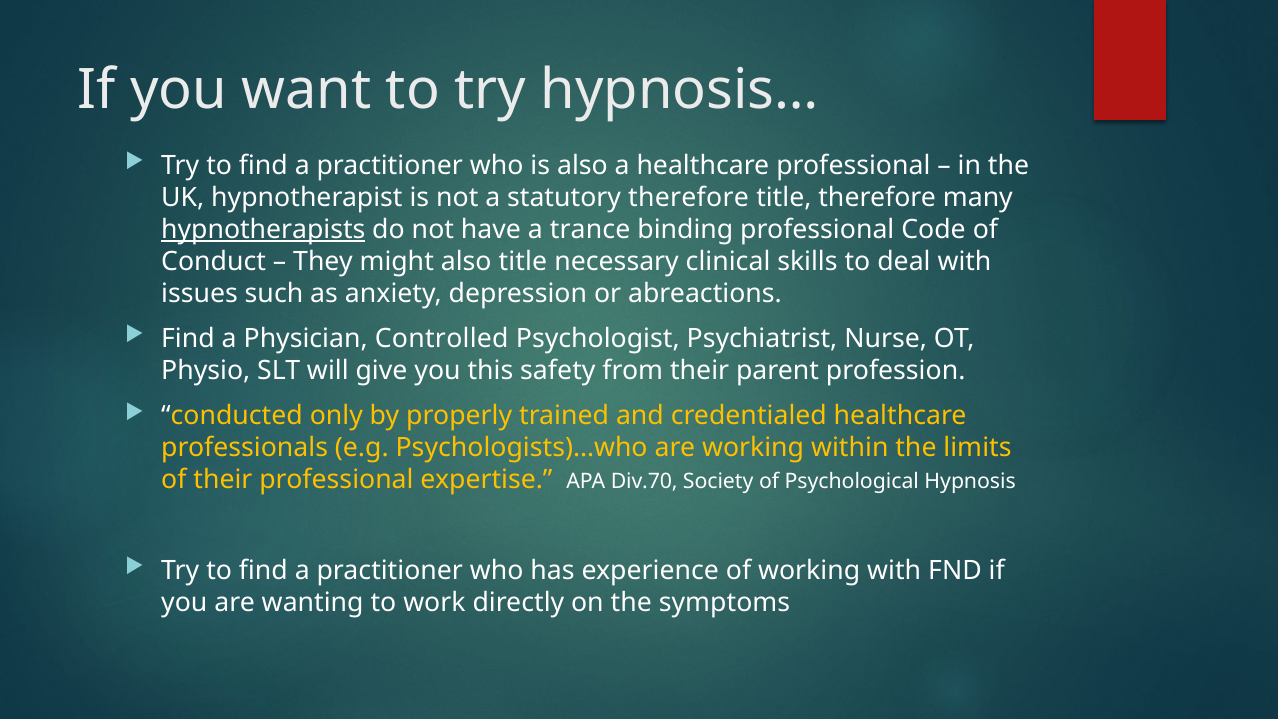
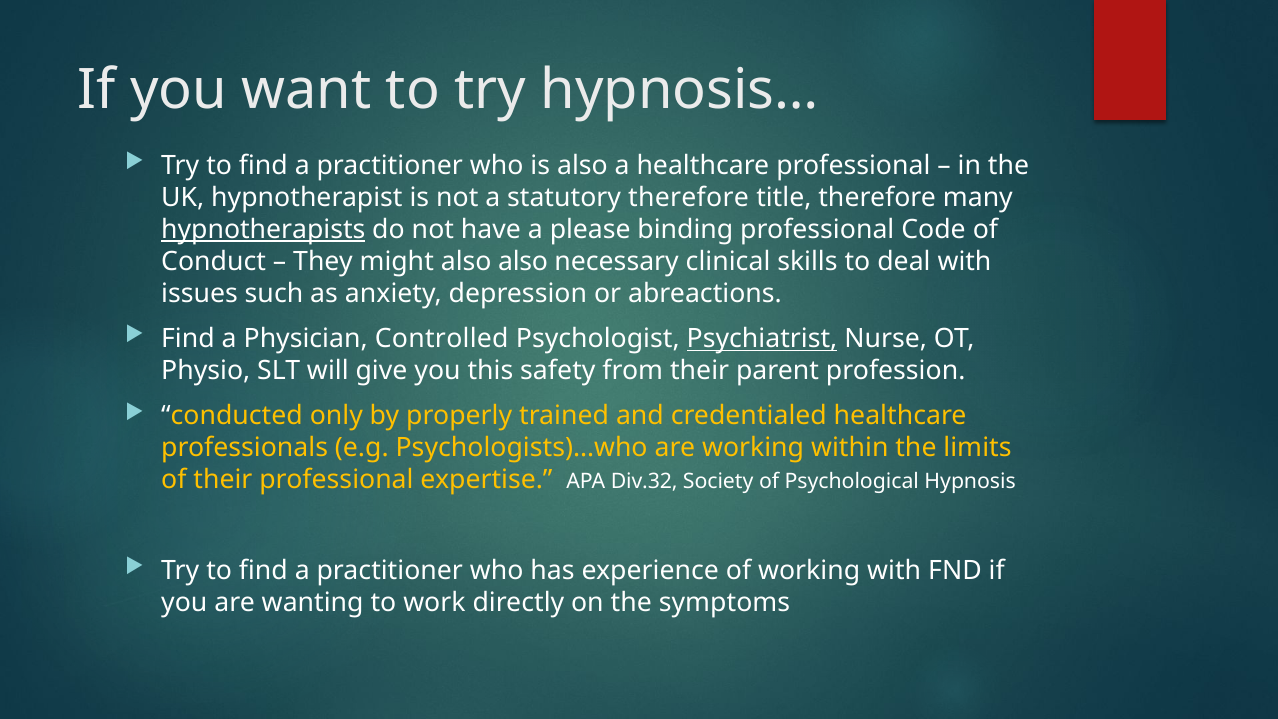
trance: trance -> please
also title: title -> also
Psychiatrist underline: none -> present
Div.70: Div.70 -> Div.32
